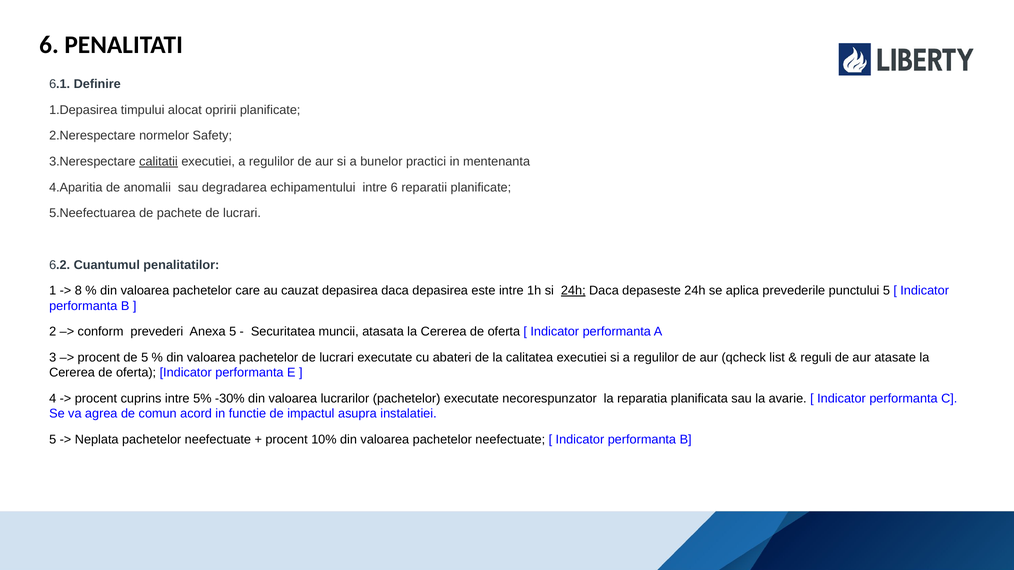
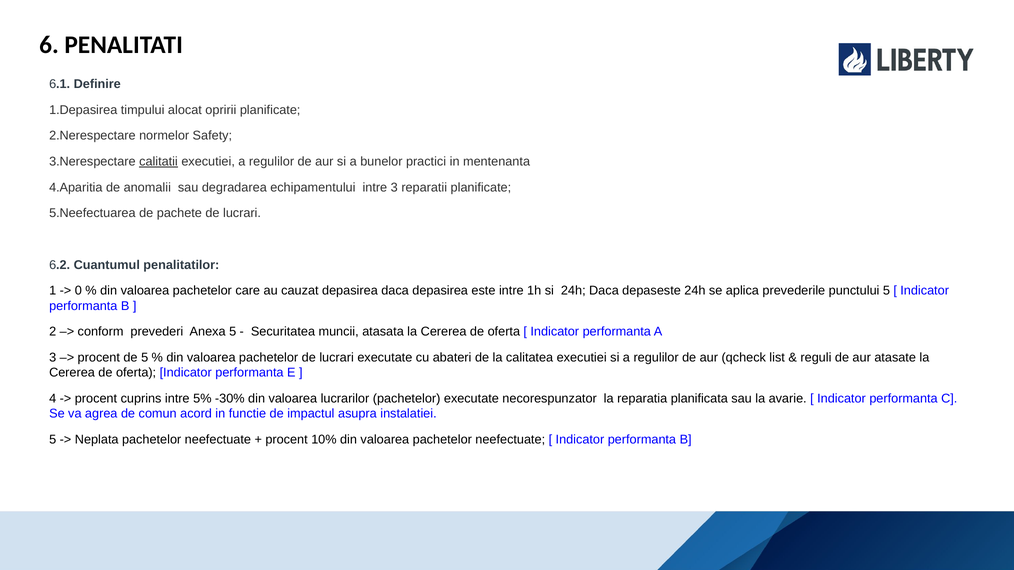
intre 6: 6 -> 3
8: 8 -> 0
24h at (573, 291) underline: present -> none
